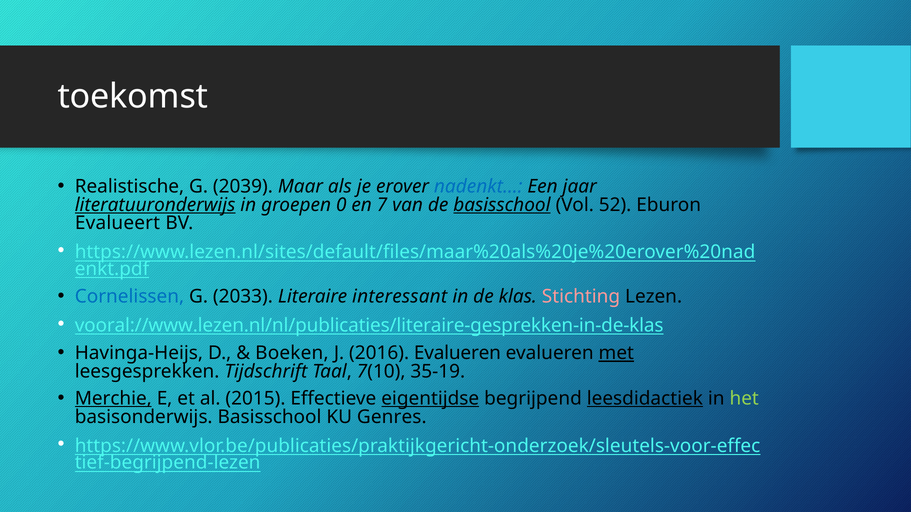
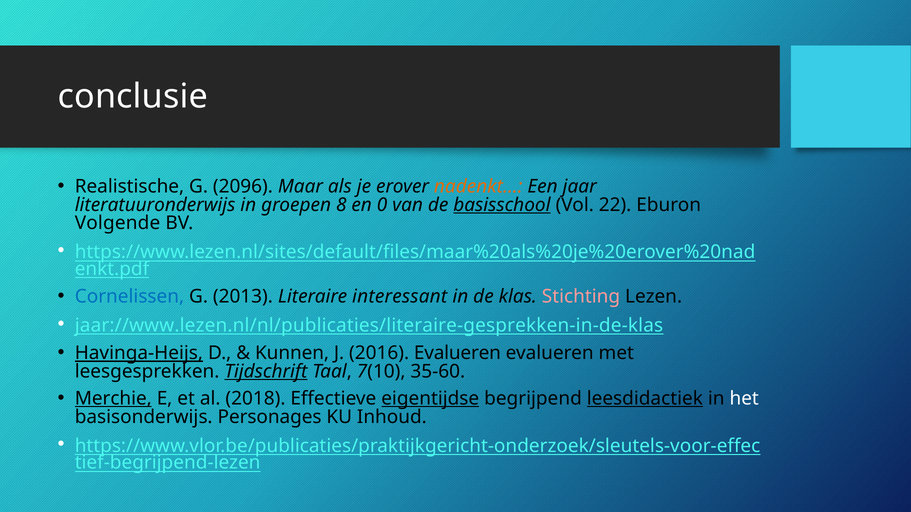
toekomst: toekomst -> conclusie
2039: 2039 -> 2096
nadenkt… colour: blue -> orange
literatuuronderwijs underline: present -> none
0: 0 -> 8
7: 7 -> 0
52: 52 -> 22
Evalueert: Evalueert -> Volgende
2033: 2033 -> 2013
vooral://www.lezen.nl/nl/publicaties/literaire-gesprekken-in-de-klas: vooral://www.lezen.nl/nl/publicaties/literaire-gesprekken-in-de-klas -> jaar://www.lezen.nl/nl/publicaties/literaire-gesprekken-in-de-klas
Havinga-Heijs underline: none -> present
Boeken: Boeken -> Kunnen
met underline: present -> none
Tijdschrift underline: none -> present
35-19: 35-19 -> 35-60
2015: 2015 -> 2018
het colour: light green -> white
basisonderwijs Basisschool: Basisschool -> Personages
Genres: Genres -> Inhoud
